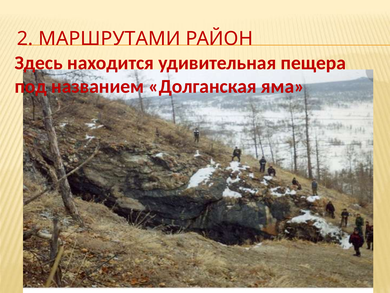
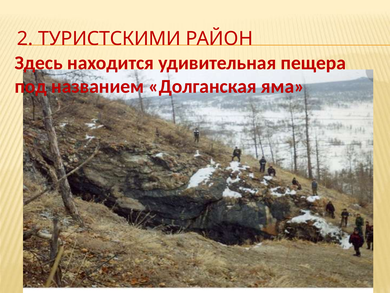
МАРШРУТАМИ: МАРШРУТАМИ -> ТУРИСТСКИМИ
